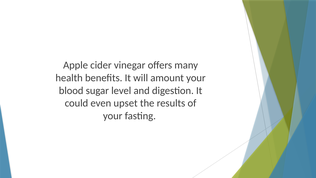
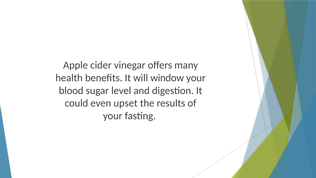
amount: amount -> window
